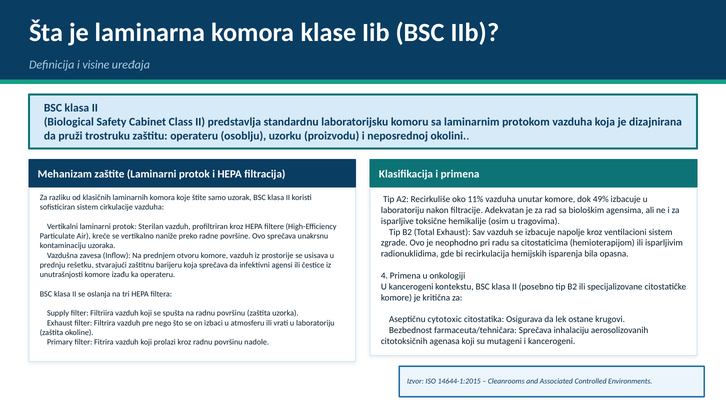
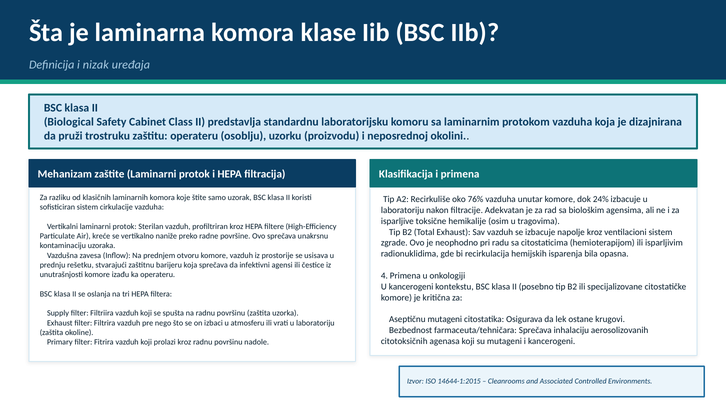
visine: visine -> nizak
11%: 11% -> 76%
49%: 49% -> 24%
Aseptičnu cytotoxic: cytotoxic -> mutageni
